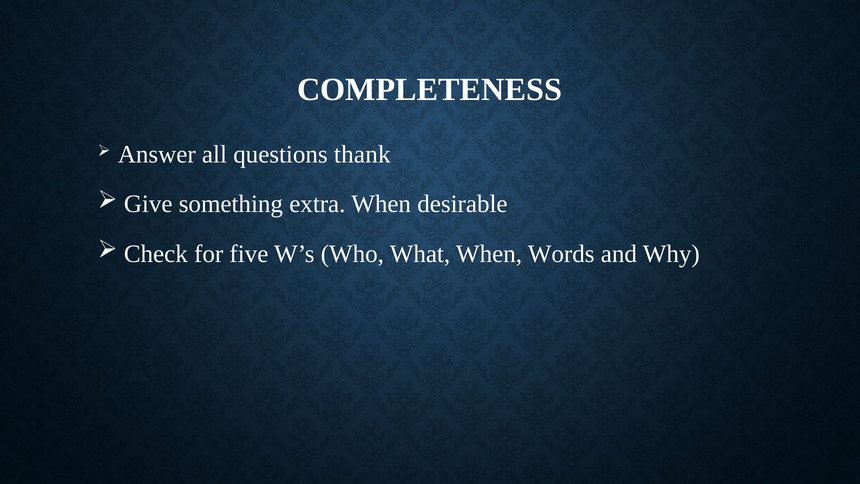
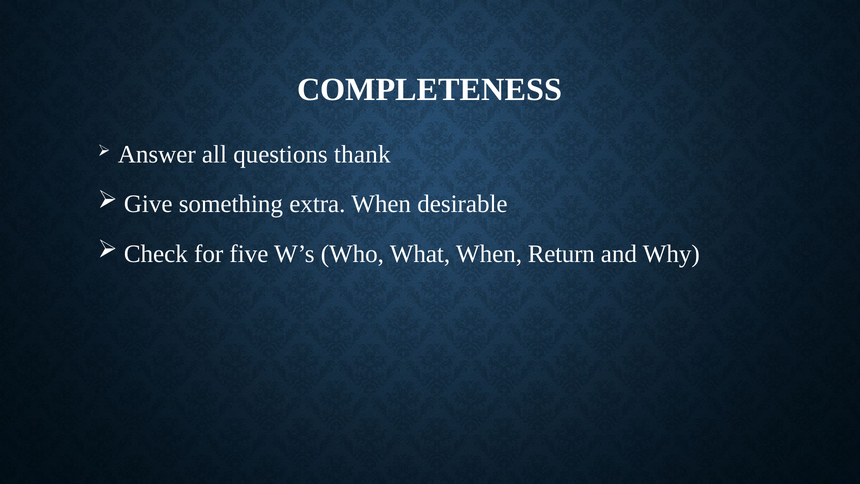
Words: Words -> Return
